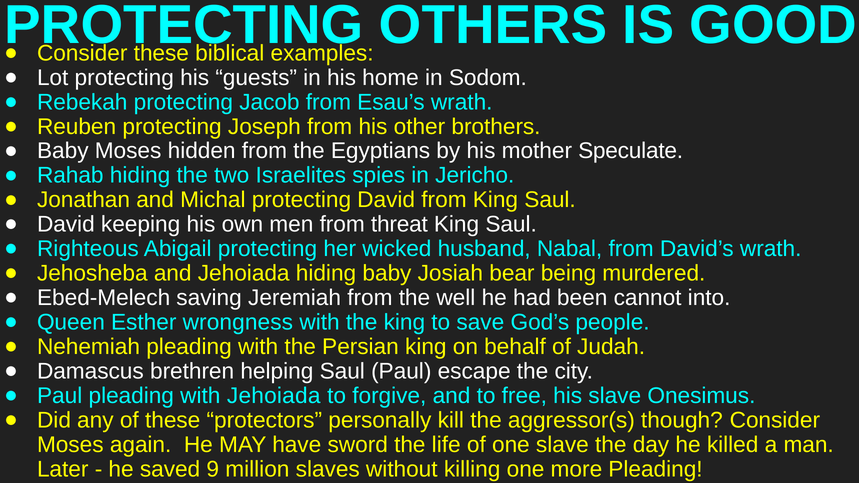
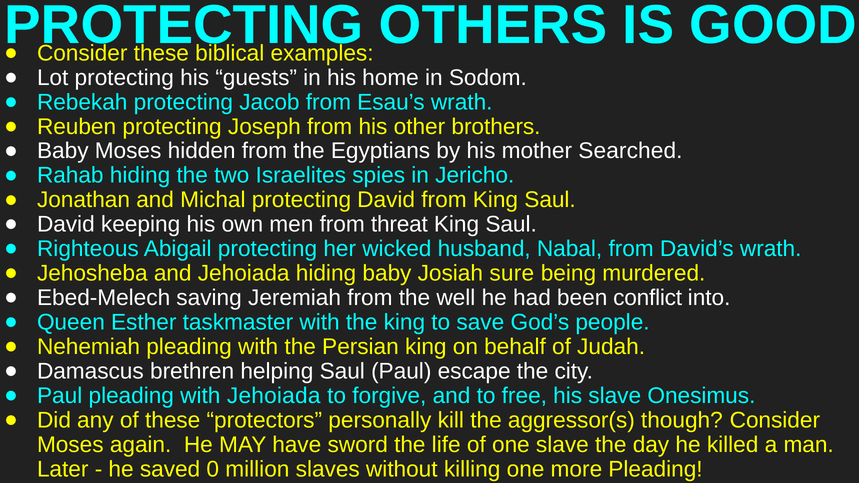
Speculate: Speculate -> Searched
bear: bear -> sure
cannot: cannot -> conflict
wrongness: wrongness -> taskmaster
9: 9 -> 0
